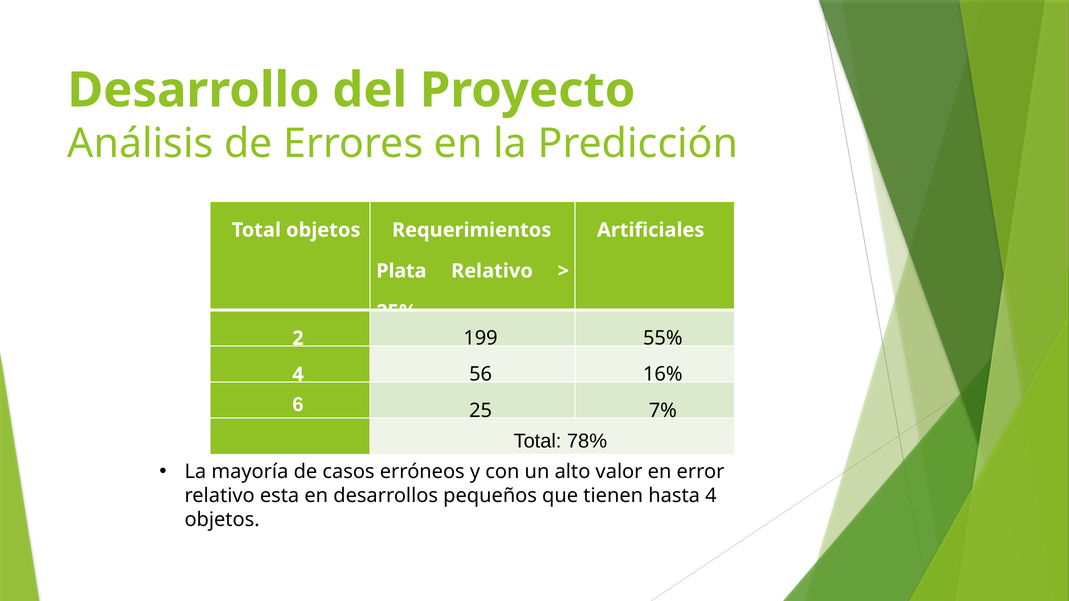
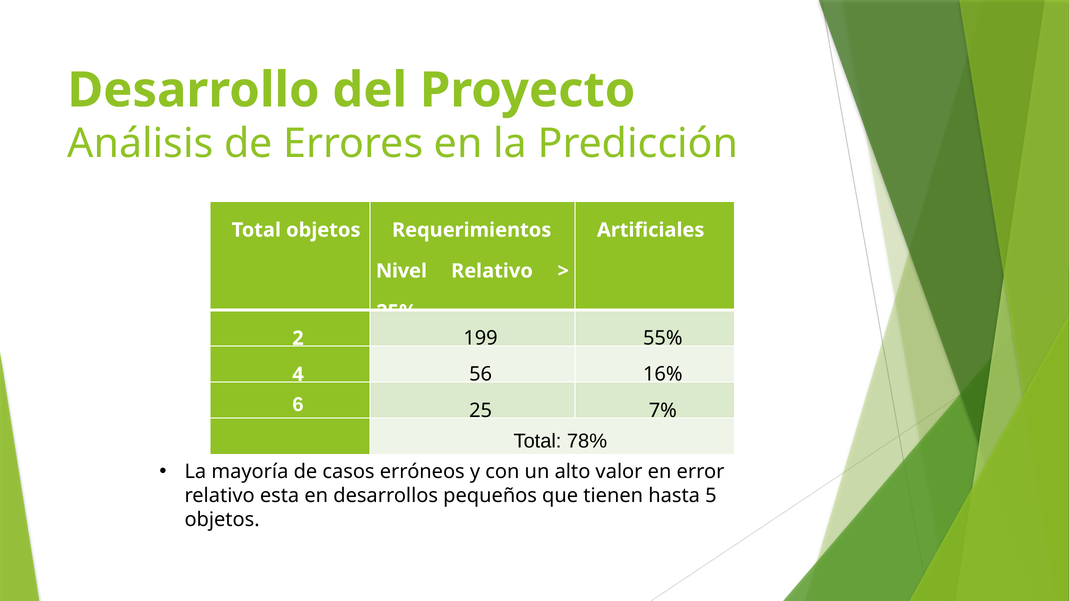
Plata: Plata -> Nivel
hasta 4: 4 -> 5
